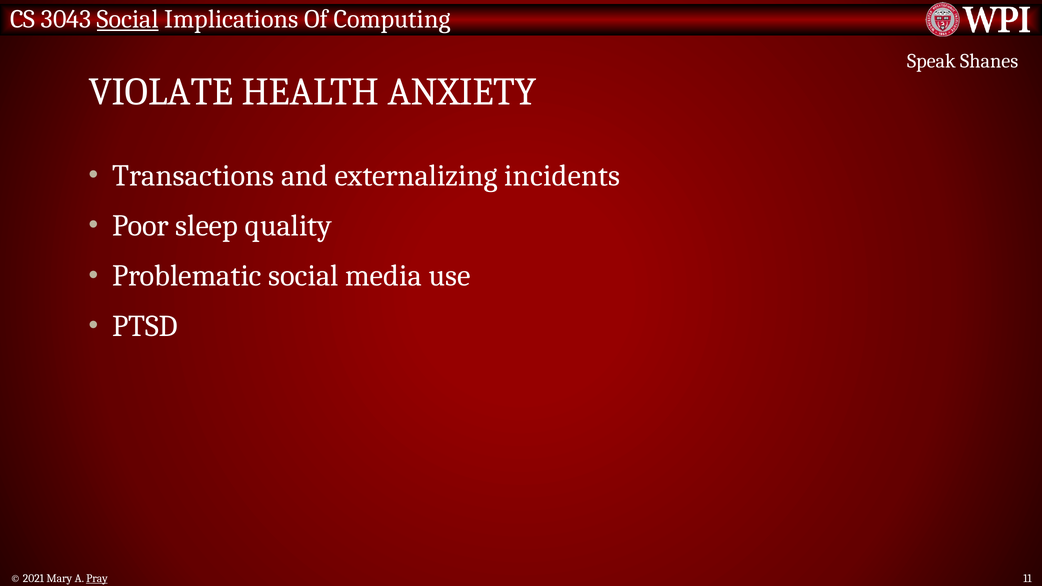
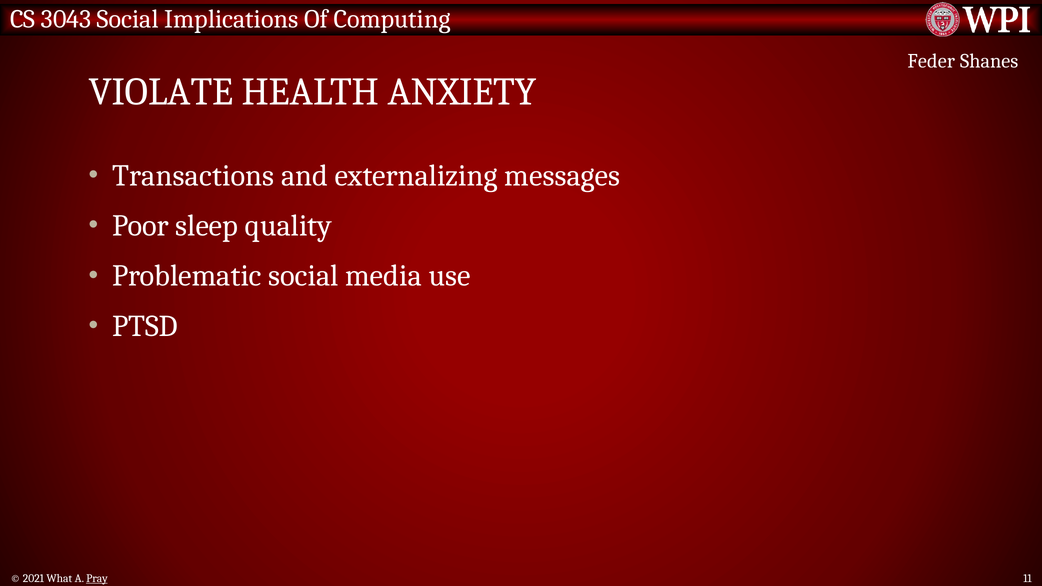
Social at (128, 19) underline: present -> none
Speak: Speak -> Feder
incidents: incidents -> messages
Mary: Mary -> What
